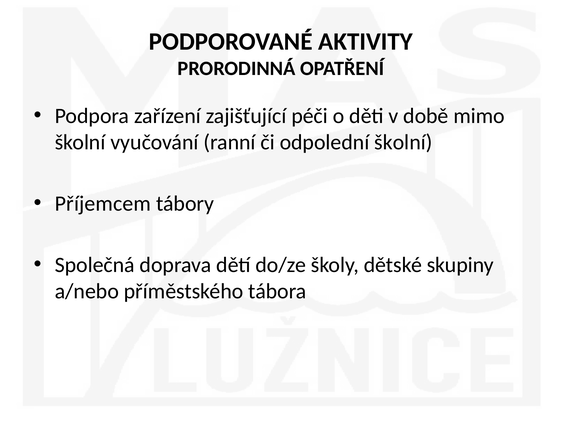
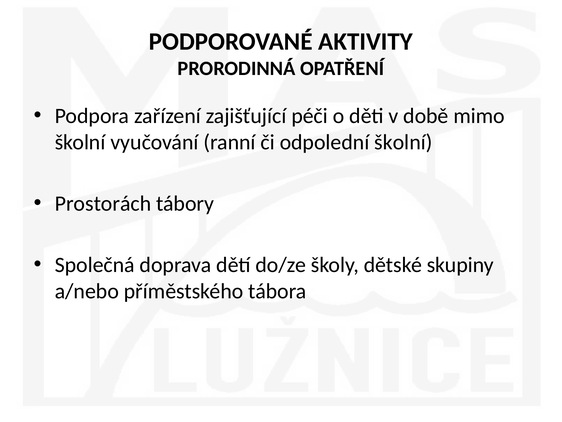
Příjemcem: Příjemcem -> Prostorách
